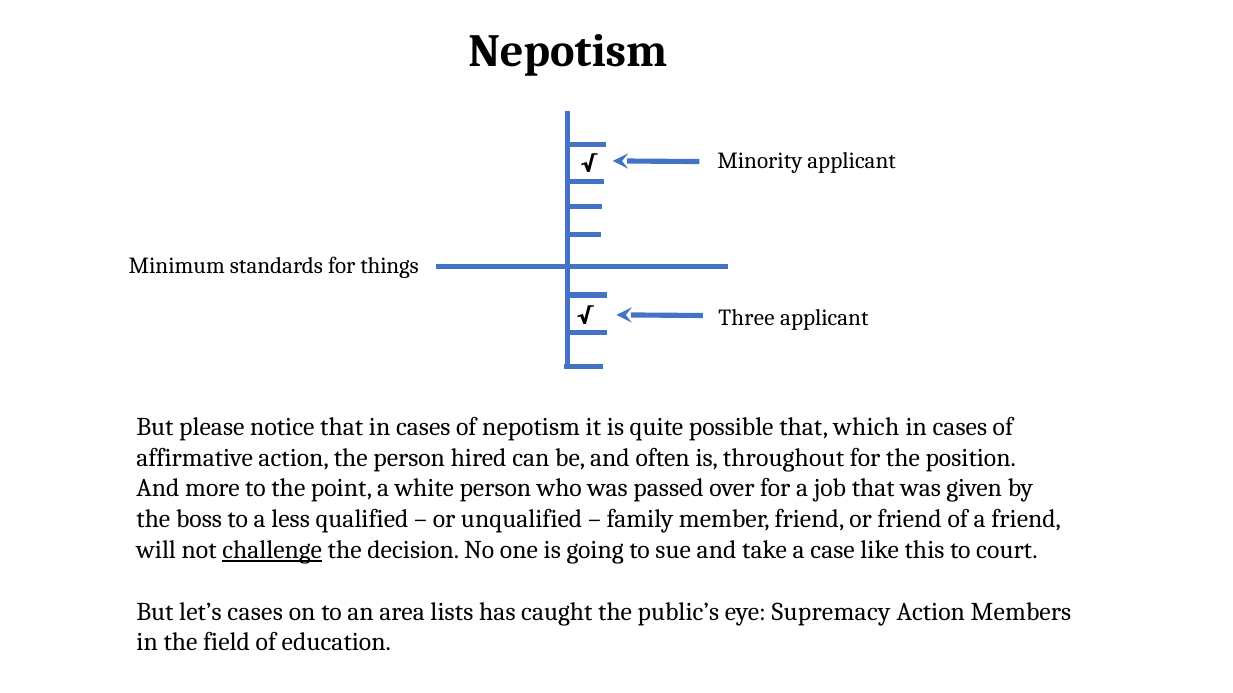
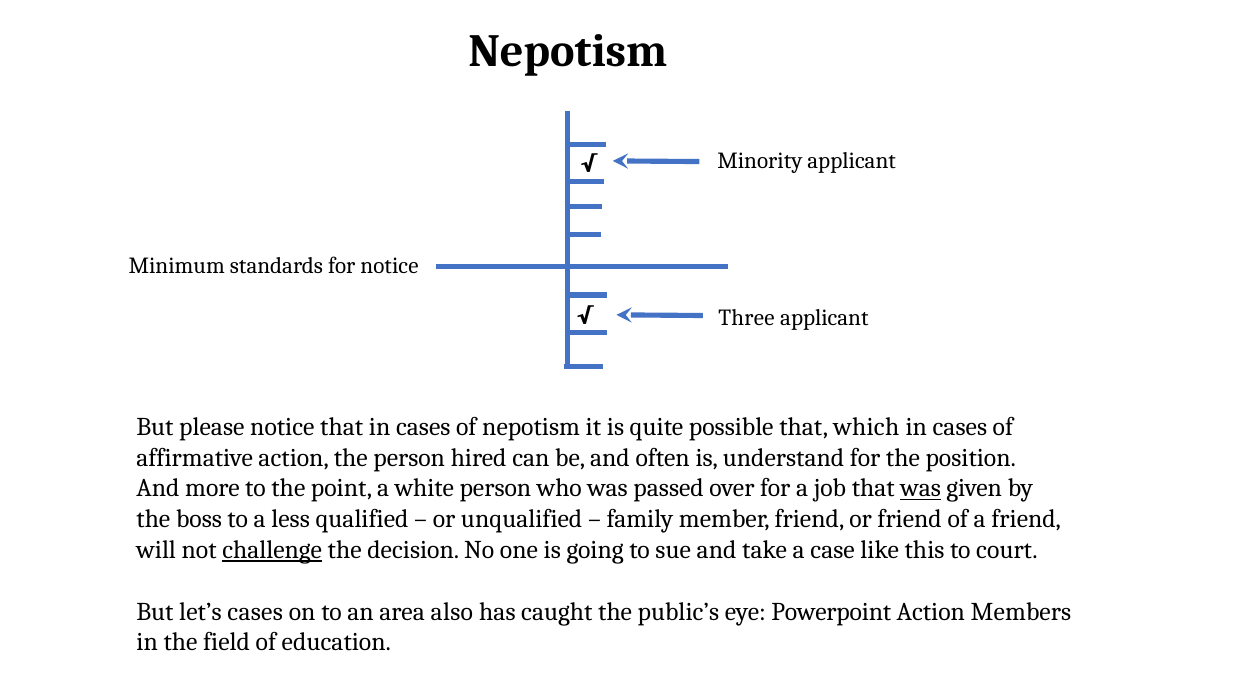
for things: things -> notice
throughout: throughout -> understand
was at (921, 489) underline: none -> present
lists: lists -> also
Supremacy: Supremacy -> Powerpoint
